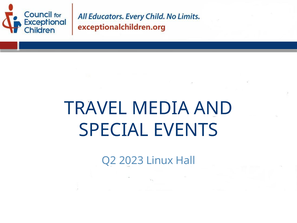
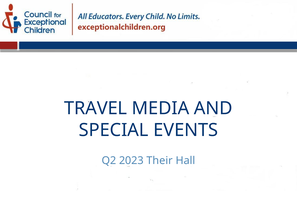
Linux: Linux -> Their
